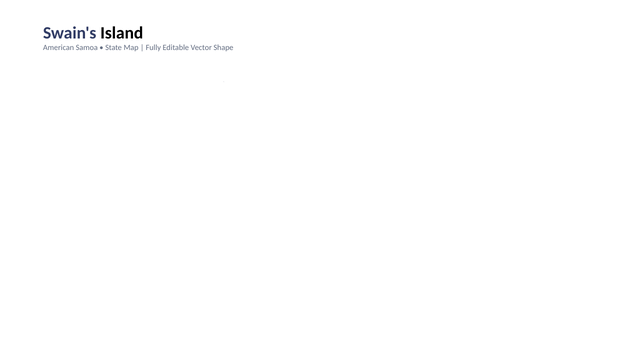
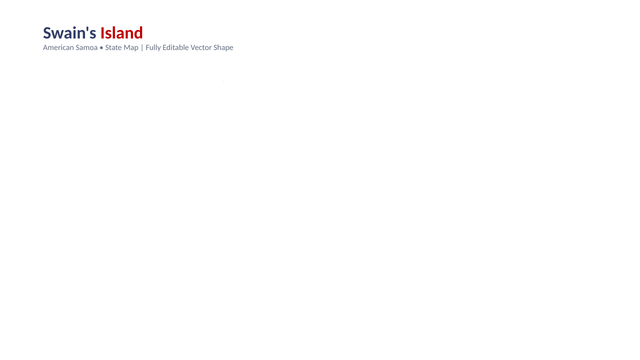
Island colour: black -> red
